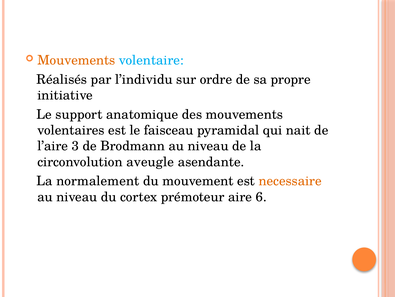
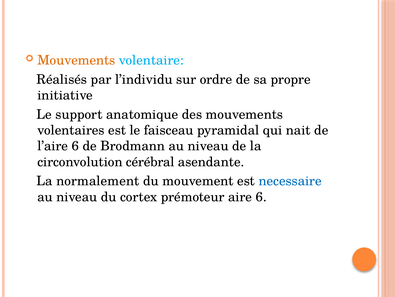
l’aire 3: 3 -> 6
aveugle: aveugle -> cérébral
necessaire colour: orange -> blue
